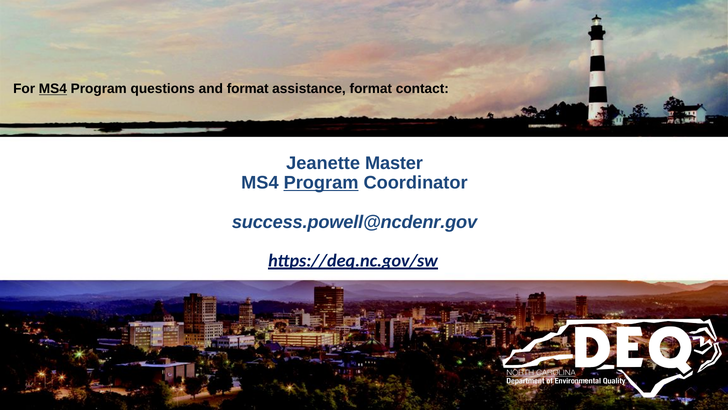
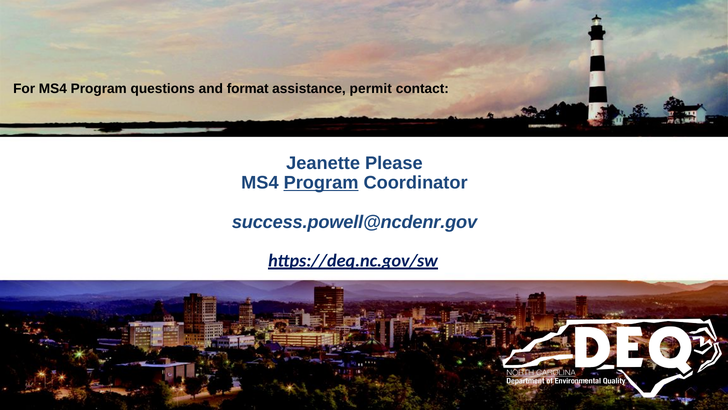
MS4 at (53, 89) underline: present -> none
assistance format: format -> permit
Master: Master -> Please
